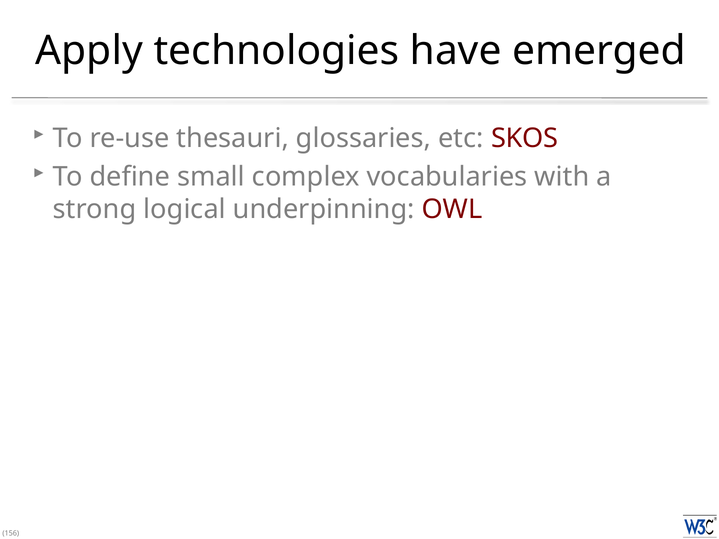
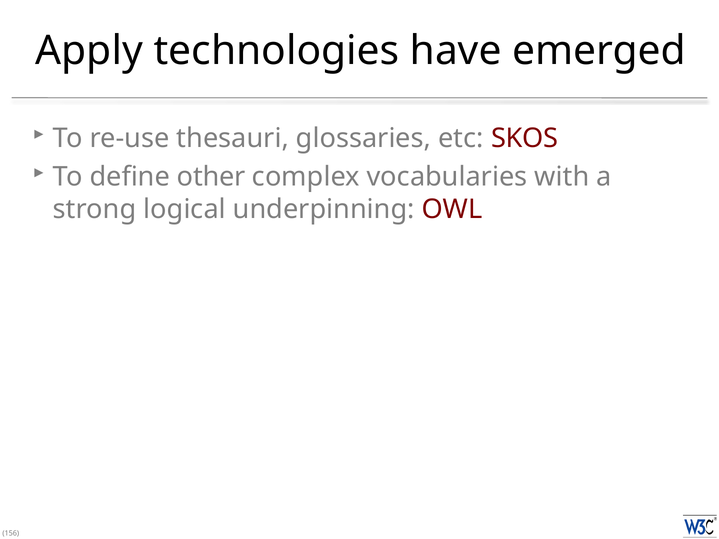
small: small -> other
